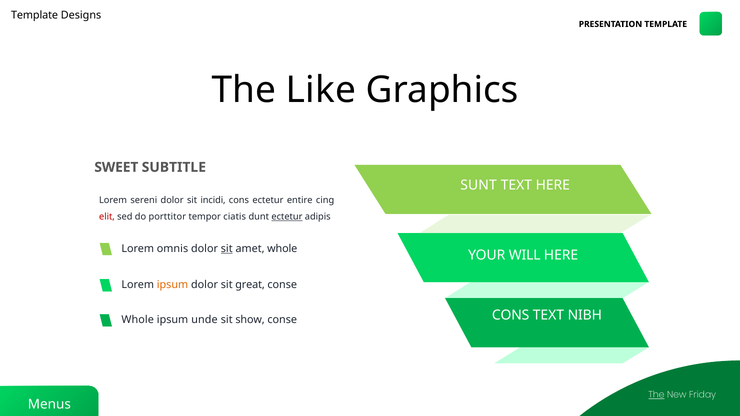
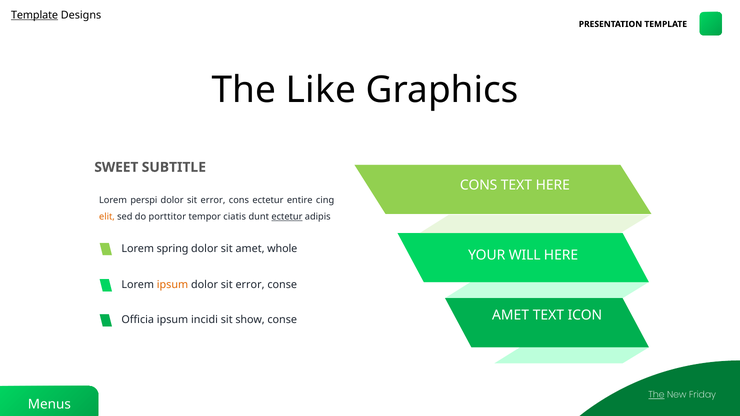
Template at (35, 15) underline: none -> present
SUNT at (479, 185): SUNT -> CONS
sereni: sereni -> perspi
incidi at (213, 200): incidi -> error
elit colour: red -> orange
omnis: omnis -> spring
sit at (227, 249) underline: present -> none
great at (250, 285): great -> error
CONS at (511, 315): CONS -> AMET
NIBH: NIBH -> ICON
Whole at (138, 320): Whole -> Officia
unde: unde -> incidi
